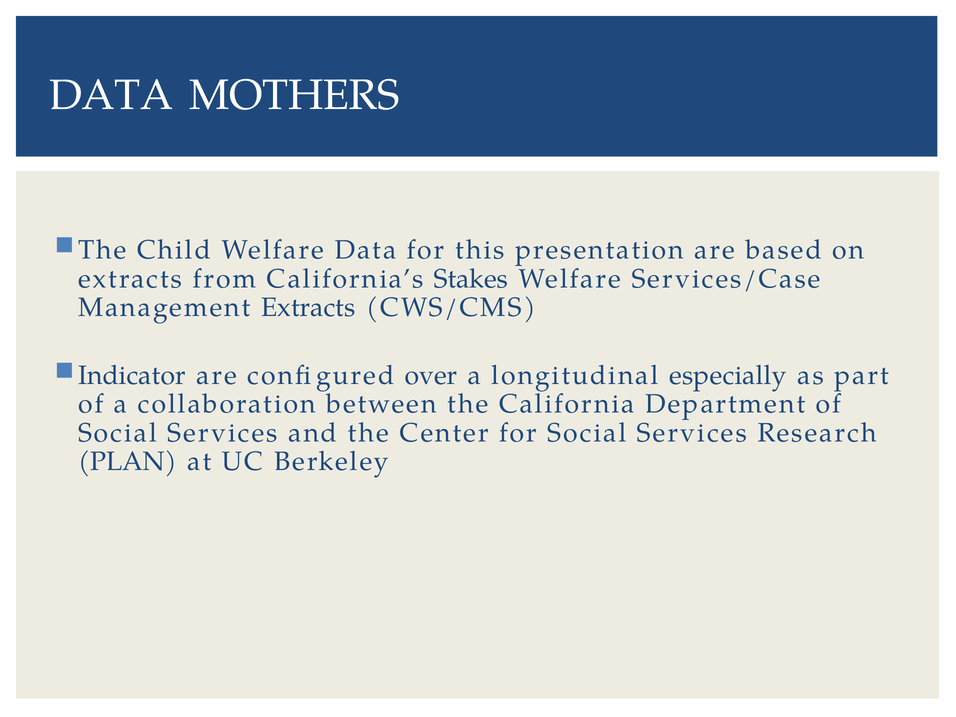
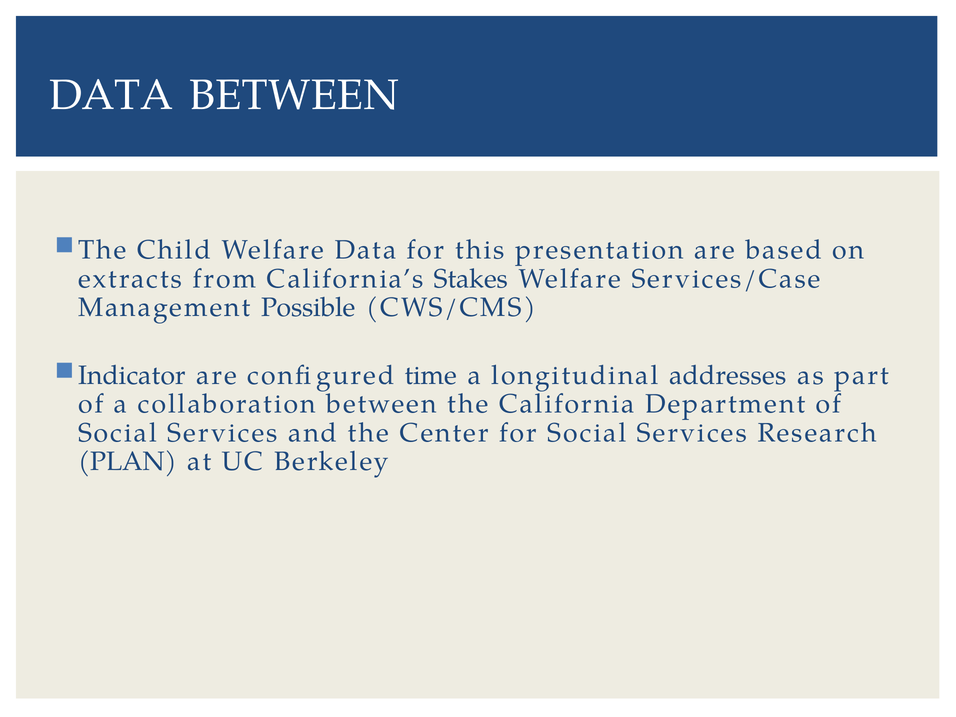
DATA MOTHERS: MOTHERS -> BETWEEN
Management Extracts: Extracts -> Possible
over: over -> time
especially: especially -> addresses
